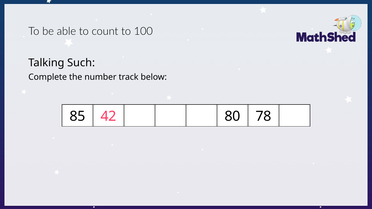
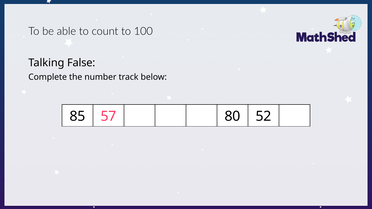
Such: Such -> False
42: 42 -> 57
78: 78 -> 52
